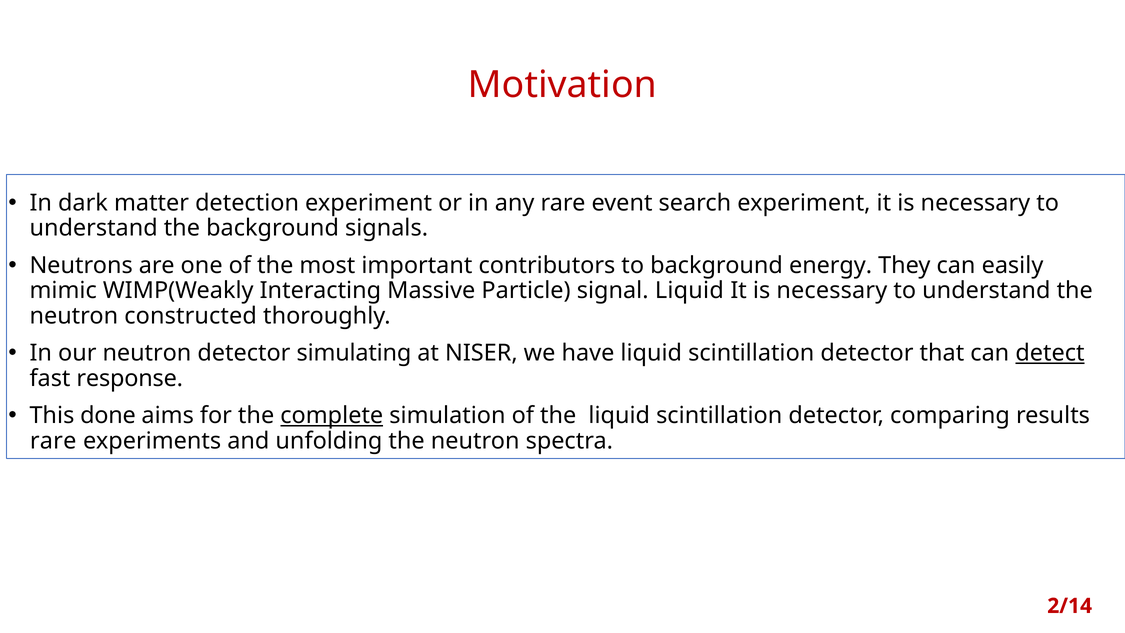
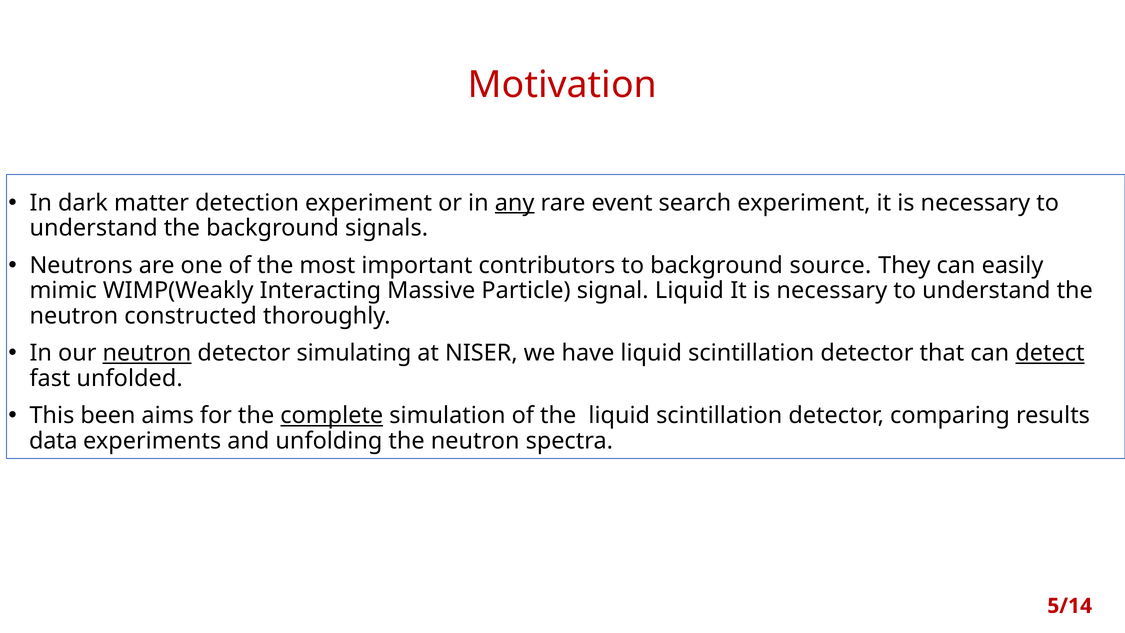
any underline: none -> present
energy: energy -> source
neutron at (147, 353) underline: none -> present
response: response -> unfolded
done: done -> been
rare at (53, 441): rare -> data
2/14: 2/14 -> 5/14
